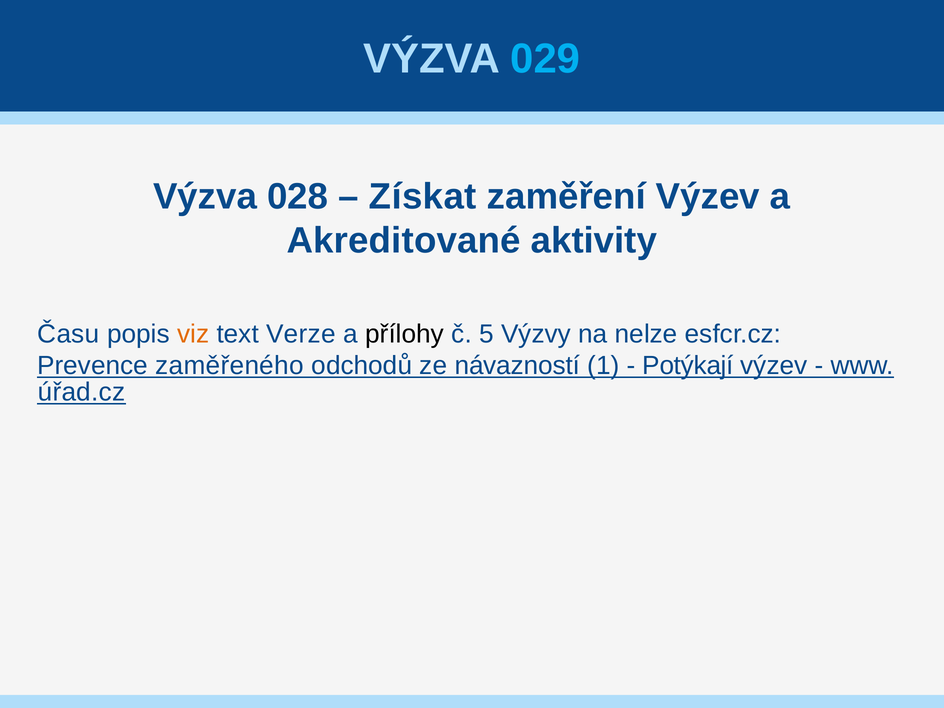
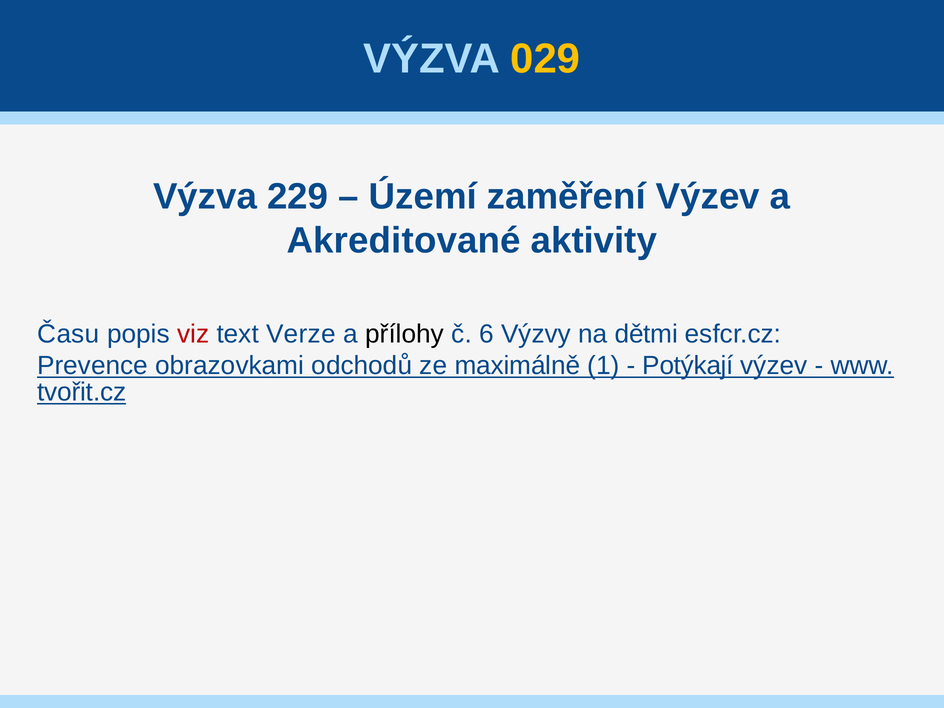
029 colour: light blue -> yellow
028: 028 -> 229
Získat: Získat -> Území
viz colour: orange -> red
5: 5 -> 6
nelze: nelze -> dětmi
zaměřeného: zaměřeného -> obrazovkami
návazností: návazností -> maximálně
úřad.cz: úřad.cz -> tvořit.cz
